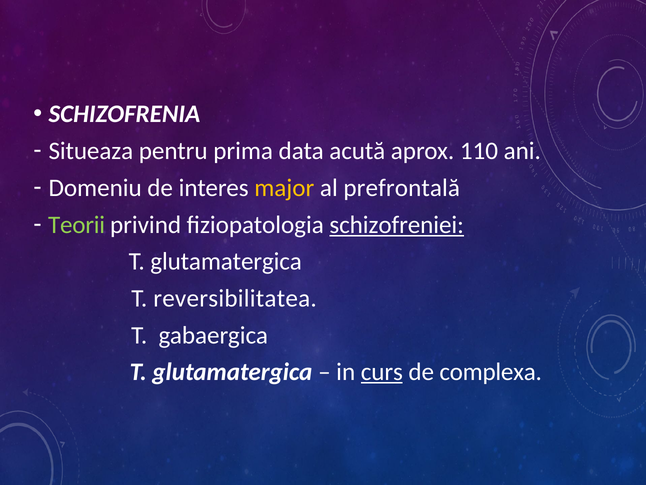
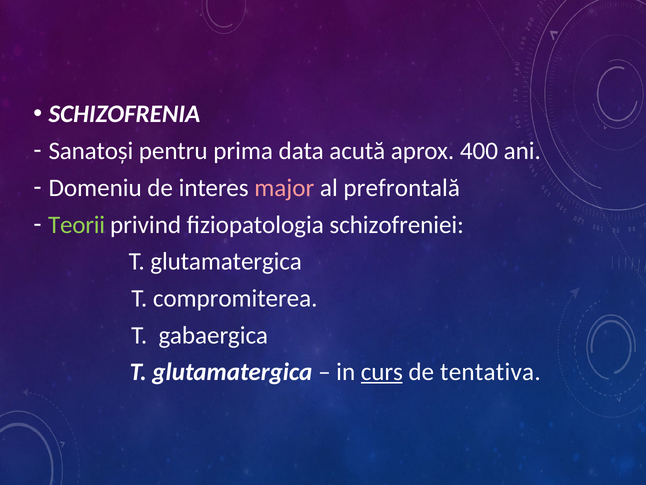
Situeaza: Situeaza -> Sanatoși
110: 110 -> 400
major colour: yellow -> pink
schizofreniei underline: present -> none
reversibilitatea: reversibilitatea -> compromiterea
complexa: complexa -> tentativa
